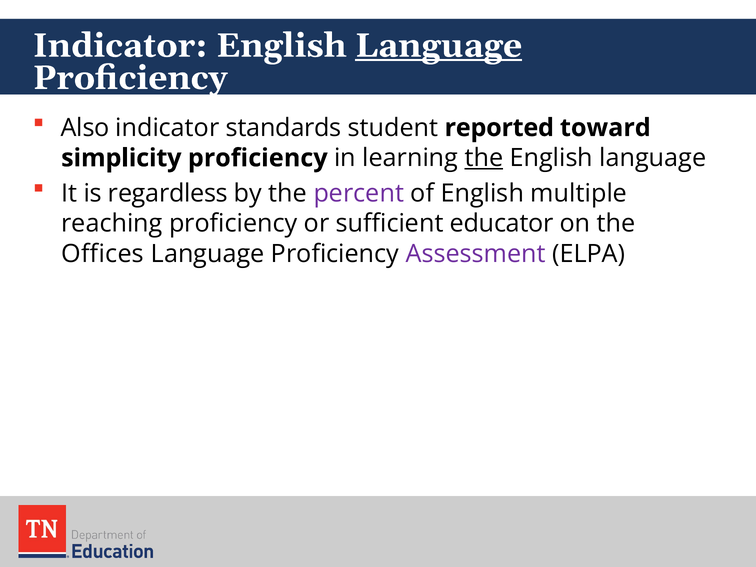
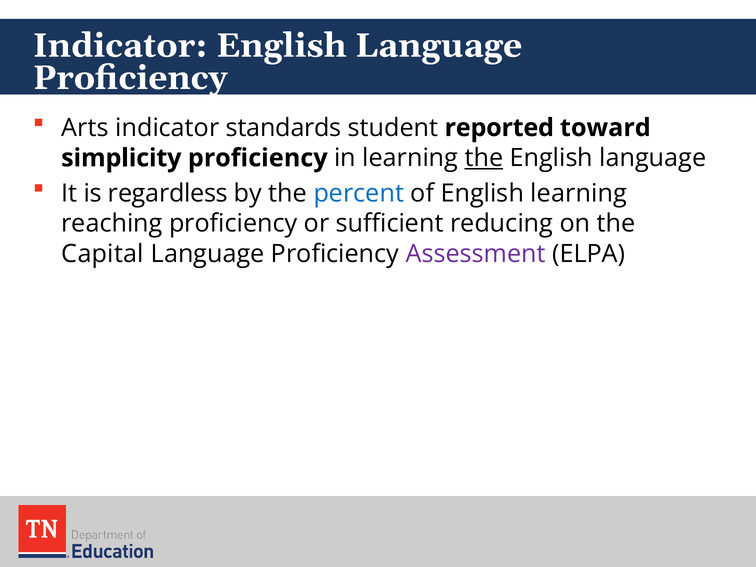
Language at (439, 46) underline: present -> none
Also: Also -> Arts
percent colour: purple -> blue
English multiple: multiple -> learning
educator: educator -> reducing
Offices: Offices -> Capital
